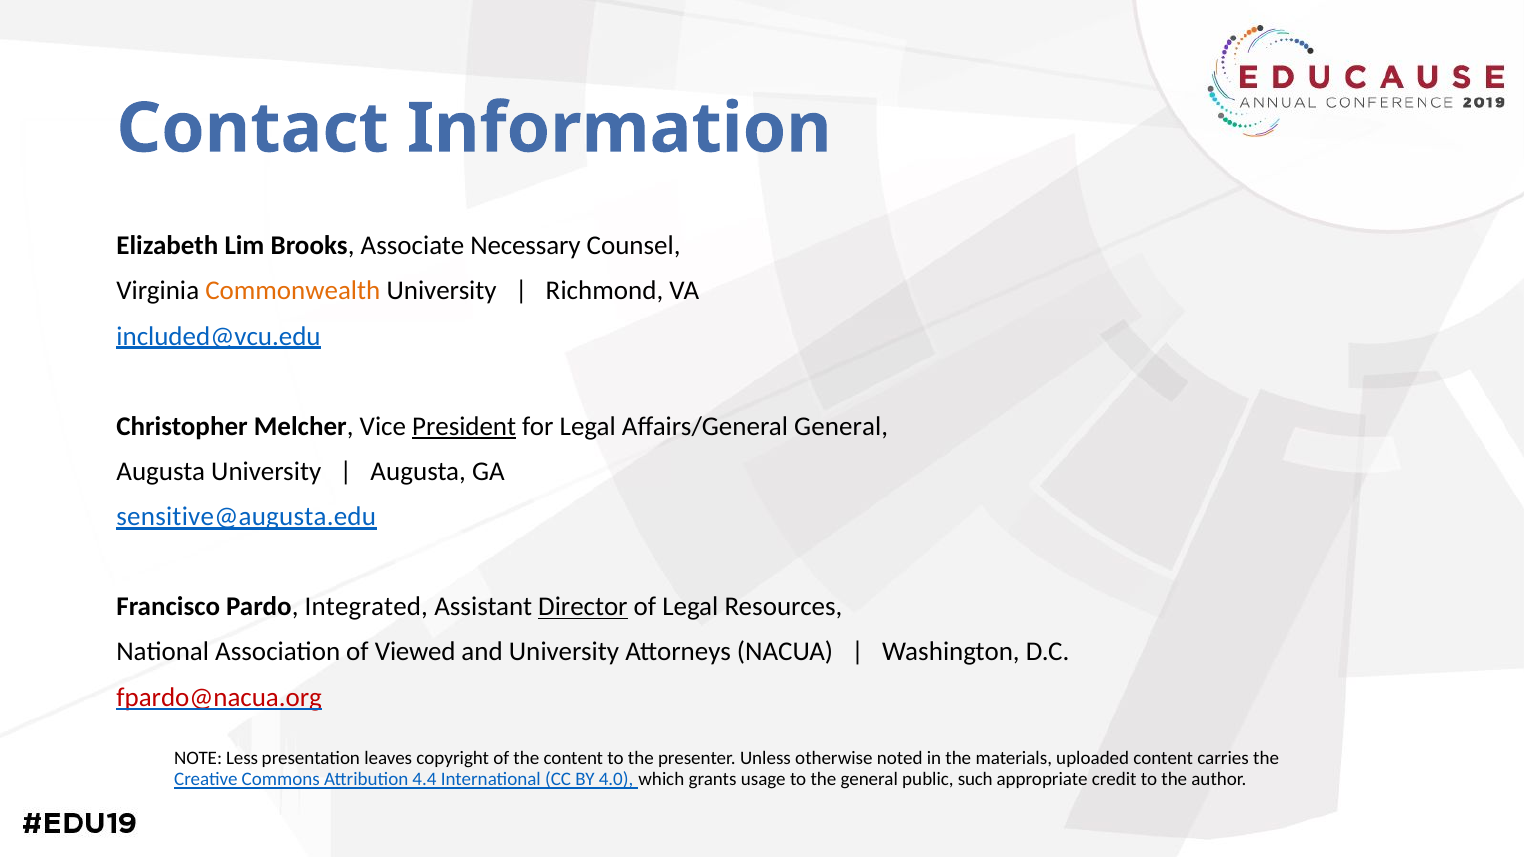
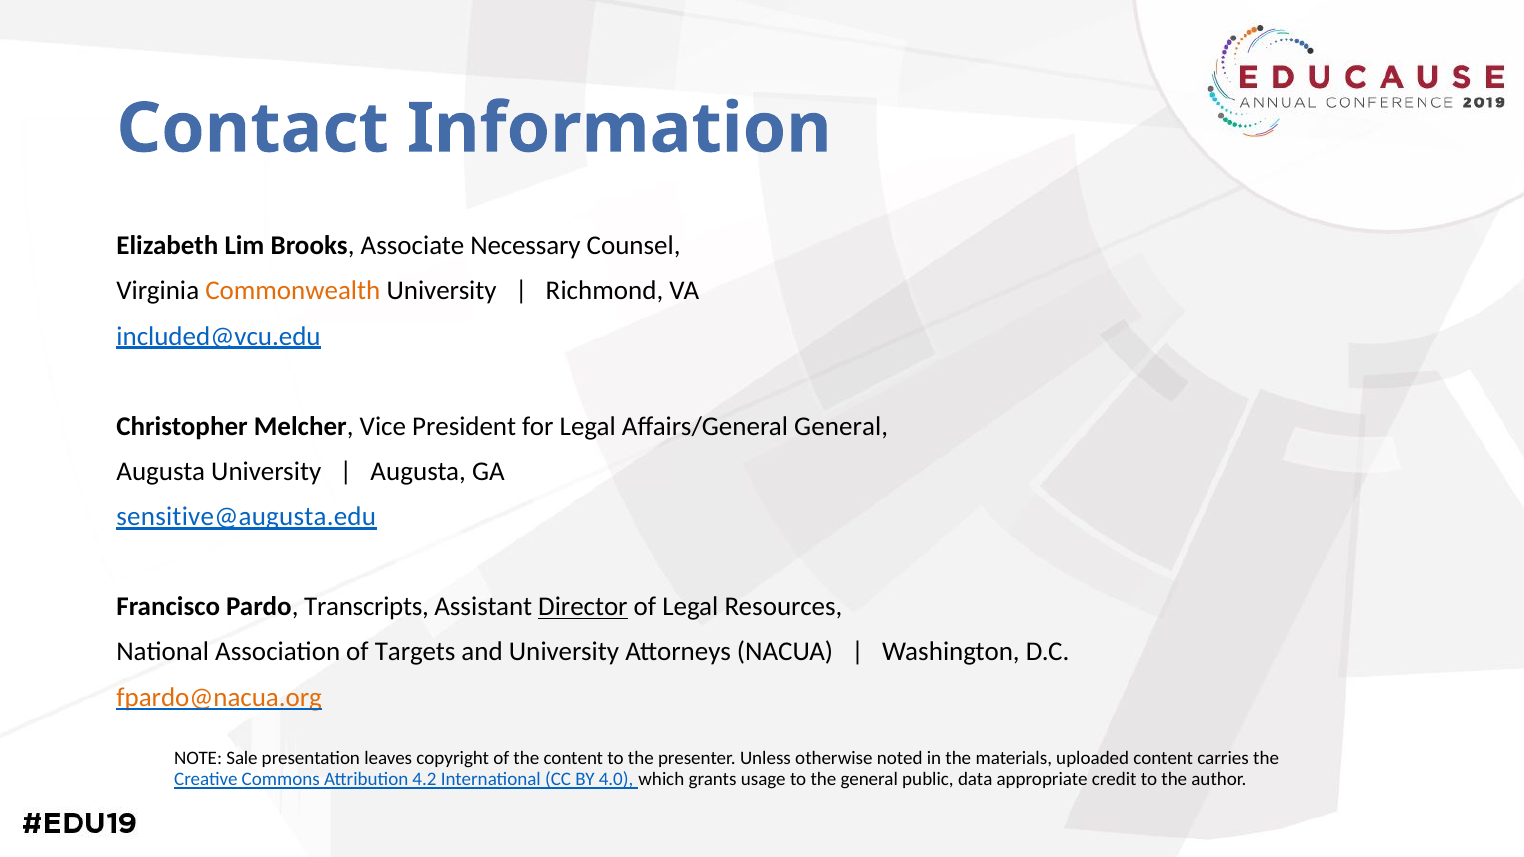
President underline: present -> none
Integrated: Integrated -> Transcripts
Viewed: Viewed -> Targets
fpardo@nacua.org colour: red -> orange
Less: Less -> Sale
4.4: 4.4 -> 4.2
such: such -> data
